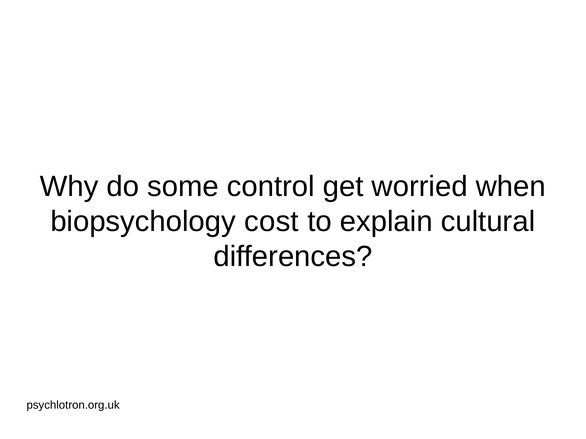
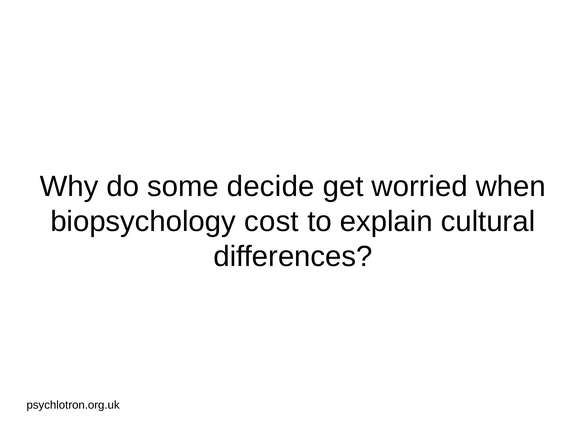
control: control -> decide
